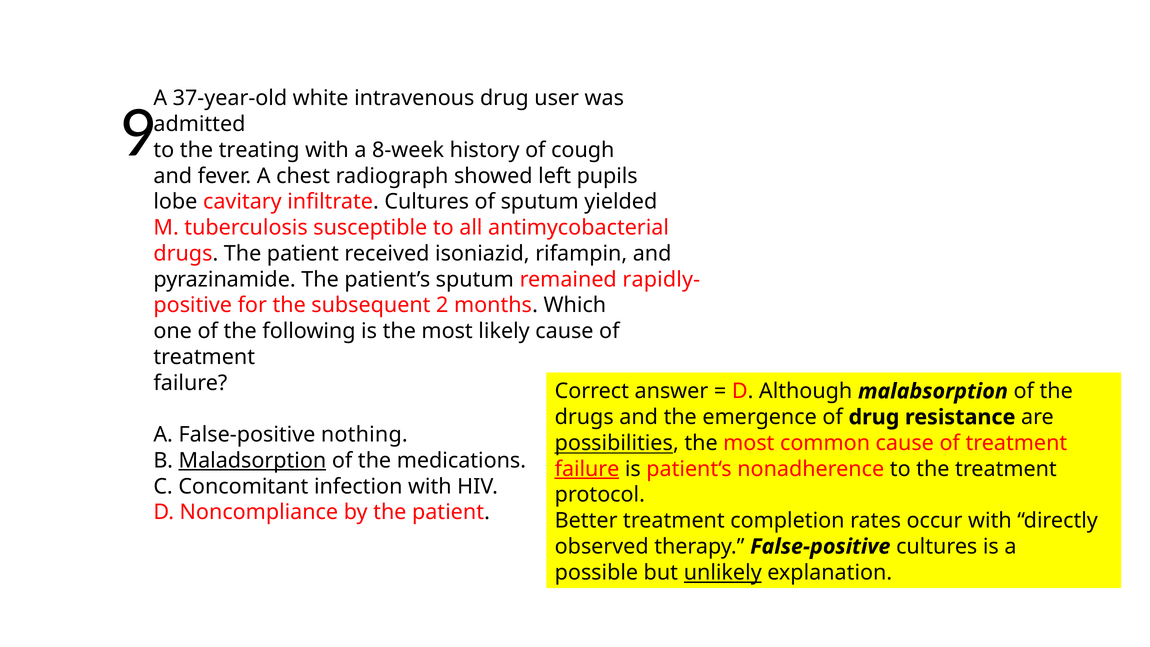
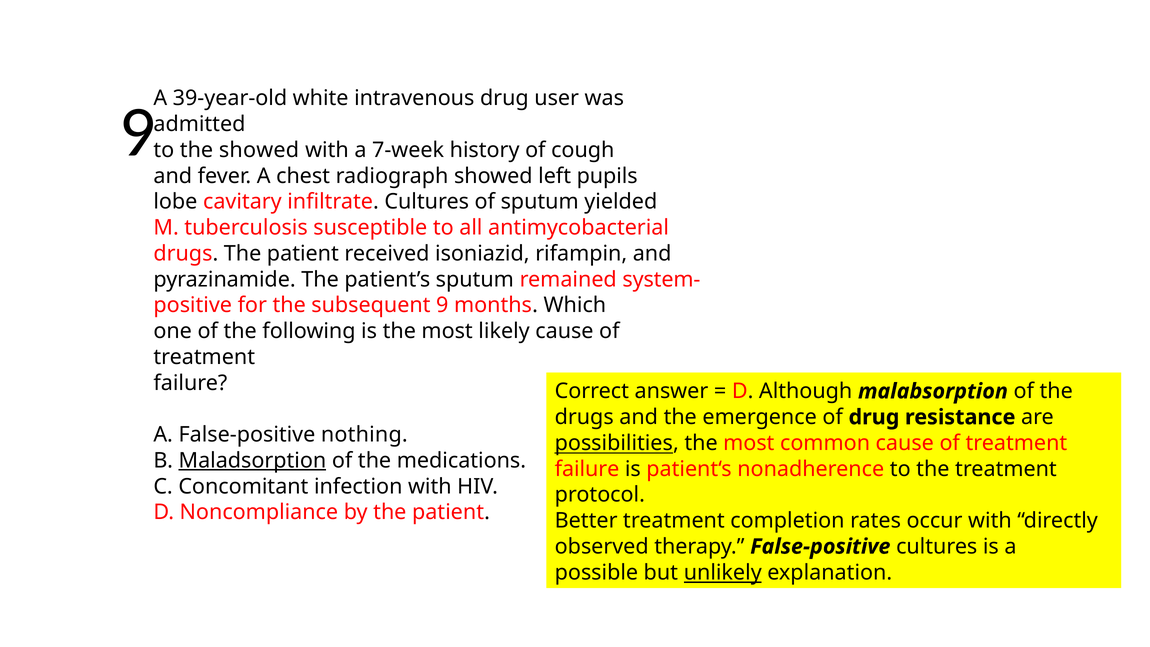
37-year-old: 37-year-old -> 39-year-old
the treating: treating -> showed
8-week: 8-week -> 7-week
rapidly-: rapidly- -> system-
subsequent 2: 2 -> 9
failure at (587, 469) underline: present -> none
